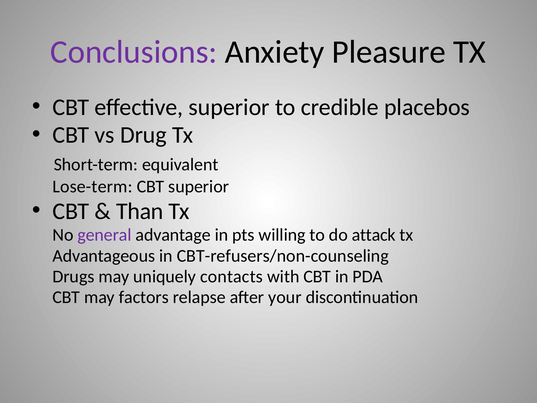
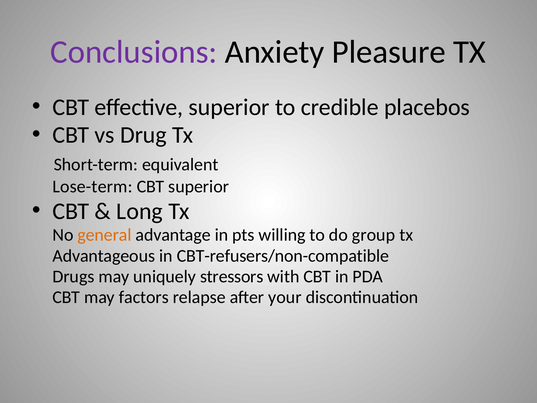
Than: Than -> Long
general colour: purple -> orange
attack: attack -> group
CBT-refusers/non-counseling: CBT-refusers/non-counseling -> CBT-refusers/non-compatible
contacts: contacts -> stressors
